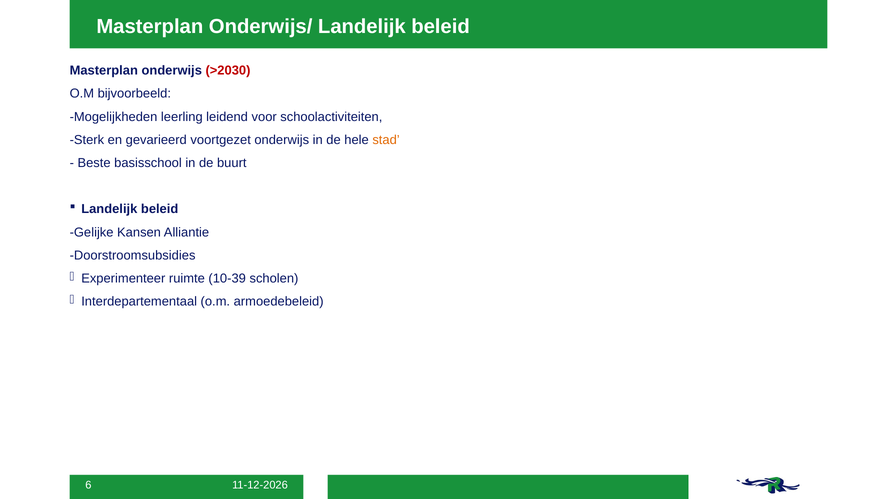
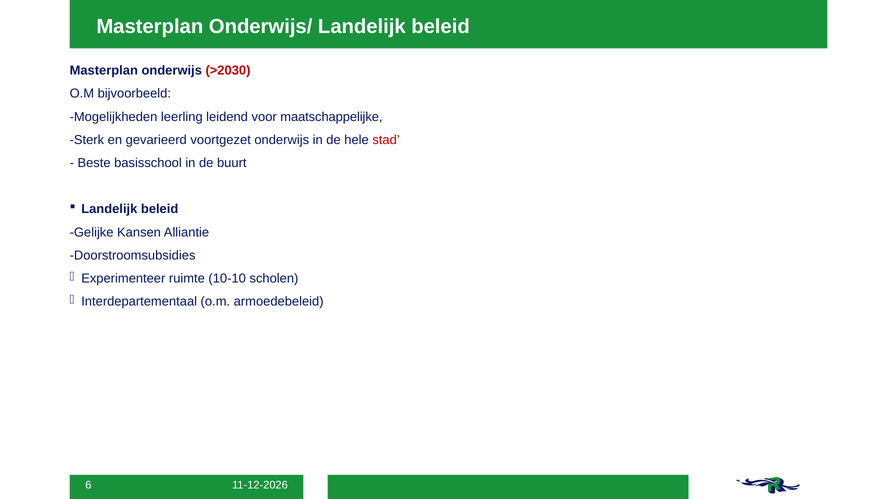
schoolactiviteiten: schoolactiviteiten -> maatschappelijke
stad colour: orange -> red
10-39: 10-39 -> 10-10
